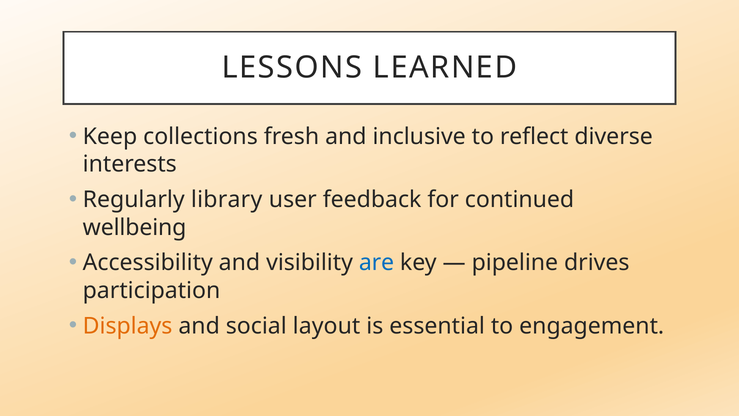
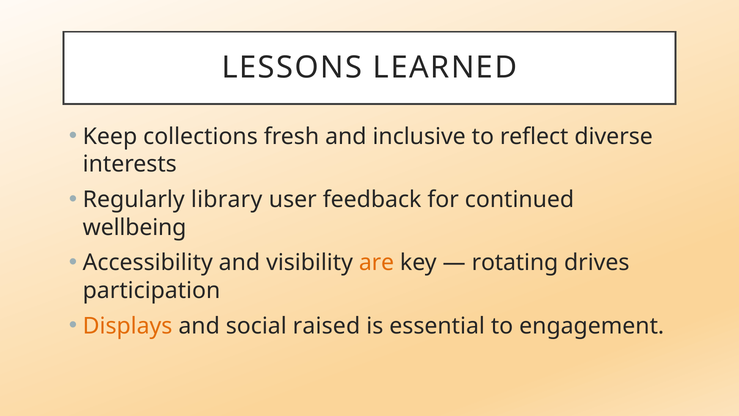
are colour: blue -> orange
pipeline: pipeline -> rotating
layout: layout -> raised
